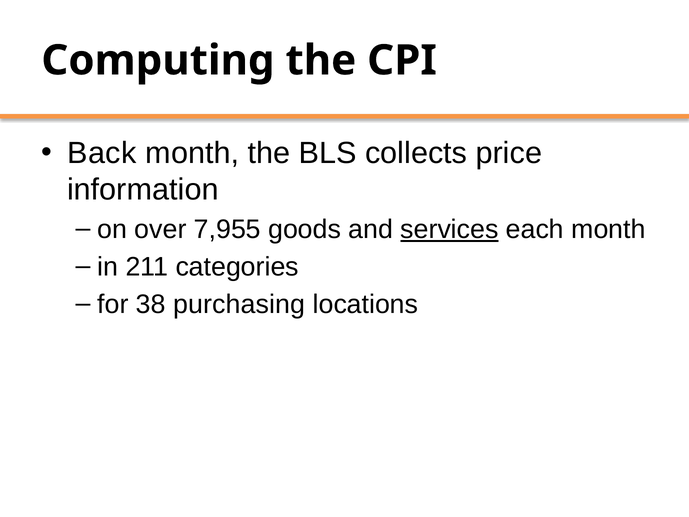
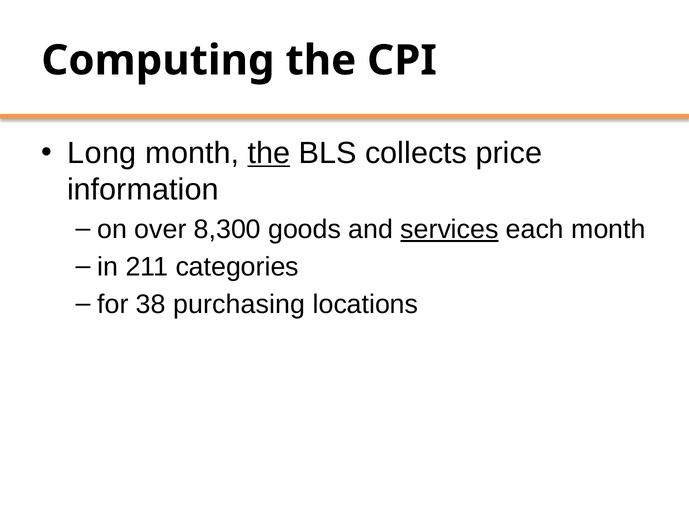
Back: Back -> Long
the at (269, 153) underline: none -> present
7,955: 7,955 -> 8,300
